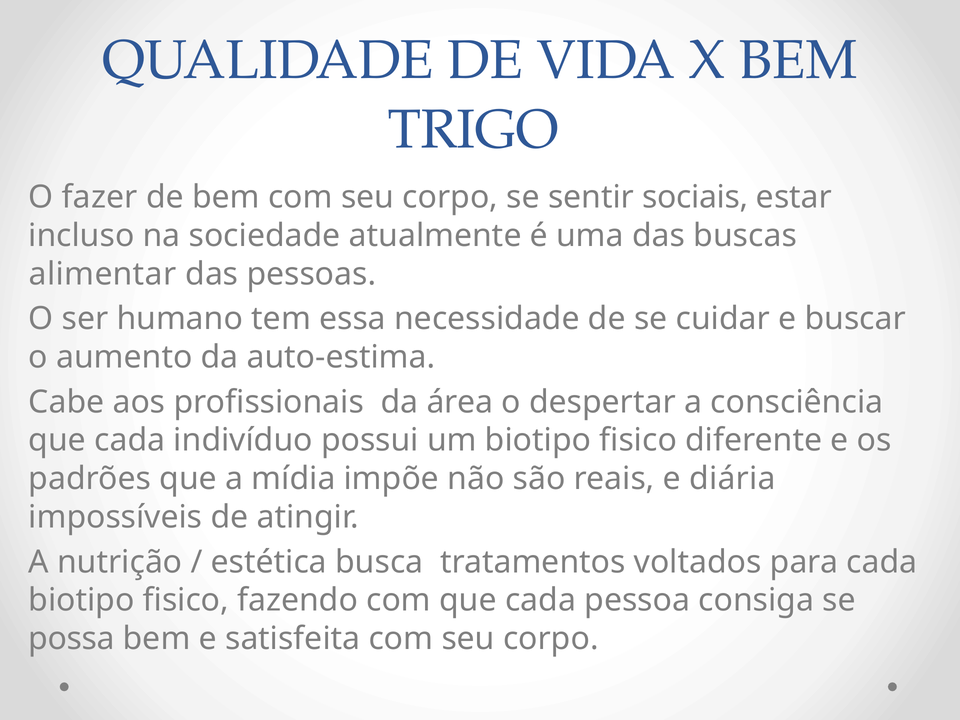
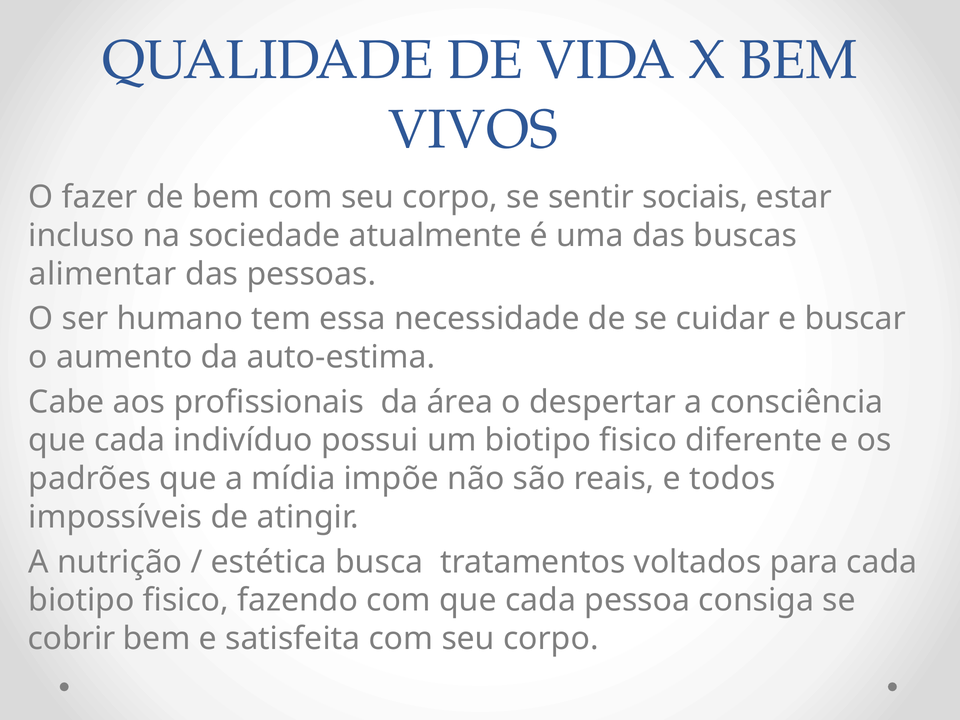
TRIGO: TRIGO -> VIVOS
diária: diária -> todos
possa: possa -> cobrir
